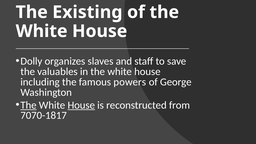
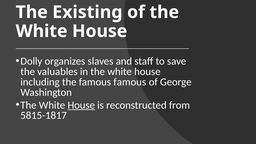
famous powers: powers -> famous
The at (29, 105) underline: present -> none
7070-1817: 7070-1817 -> 5815-1817
